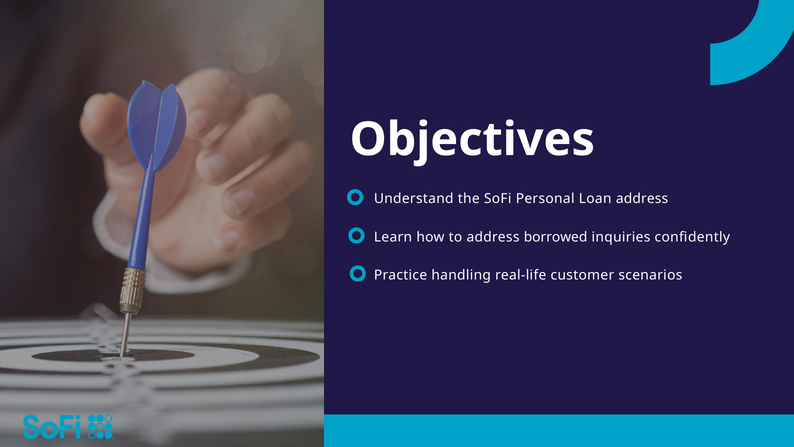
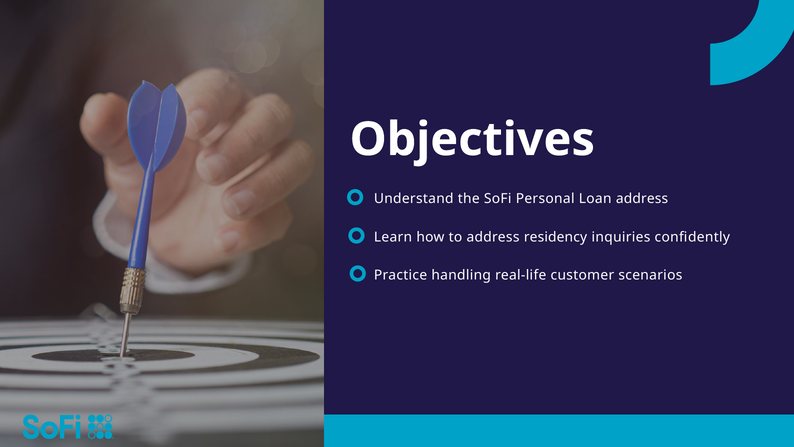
borrowed: borrowed -> residency
